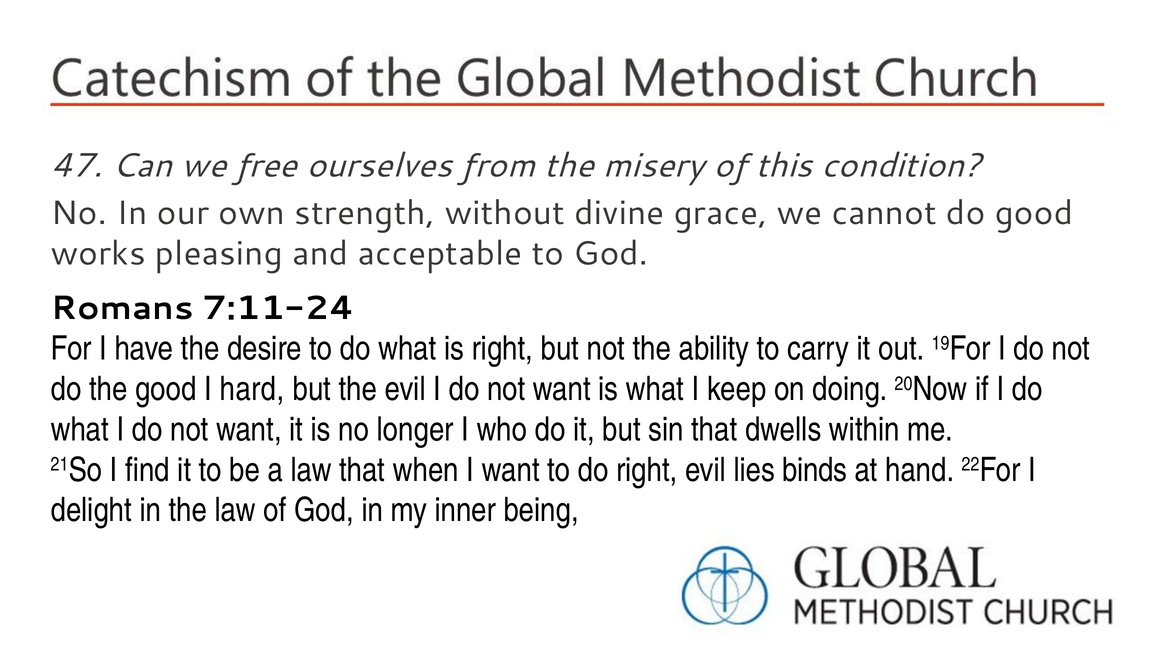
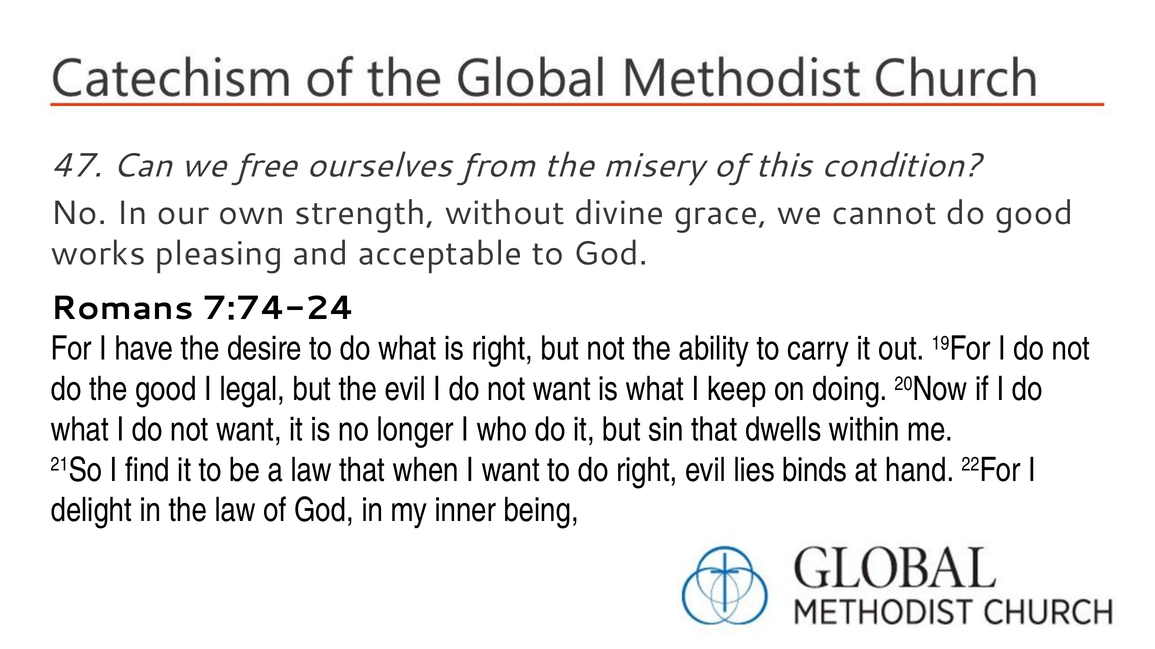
7:11-24: 7:11-24 -> 7:74-24
hard: hard -> legal
